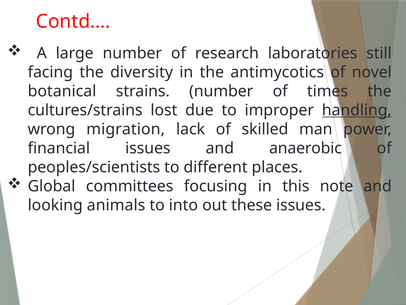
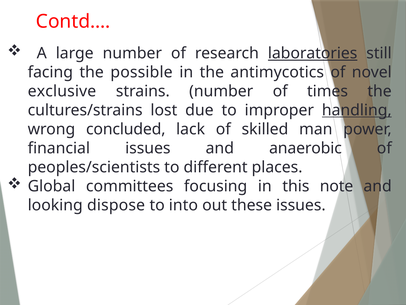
laboratories underline: none -> present
diversity: diversity -> possible
botanical: botanical -> exclusive
migration: migration -> concluded
animals: animals -> dispose
